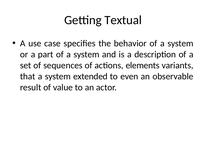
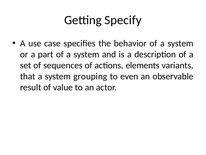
Textual: Textual -> Specify
extended: extended -> grouping
